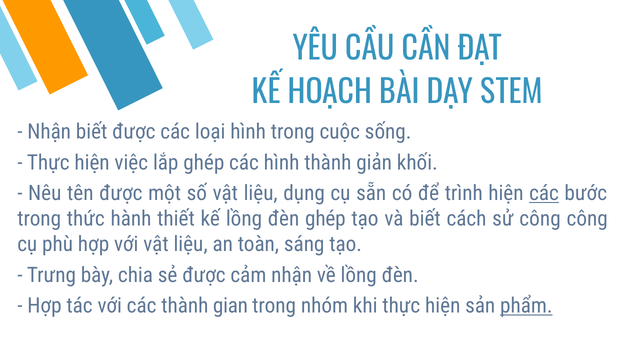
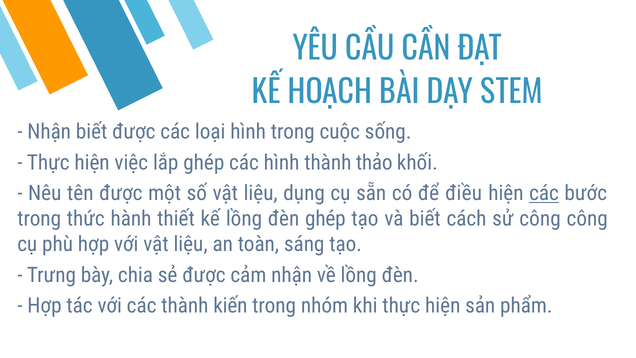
giản: giản -> thảo
trình: trình -> điều
gian: gian -> kiến
phẩm underline: present -> none
